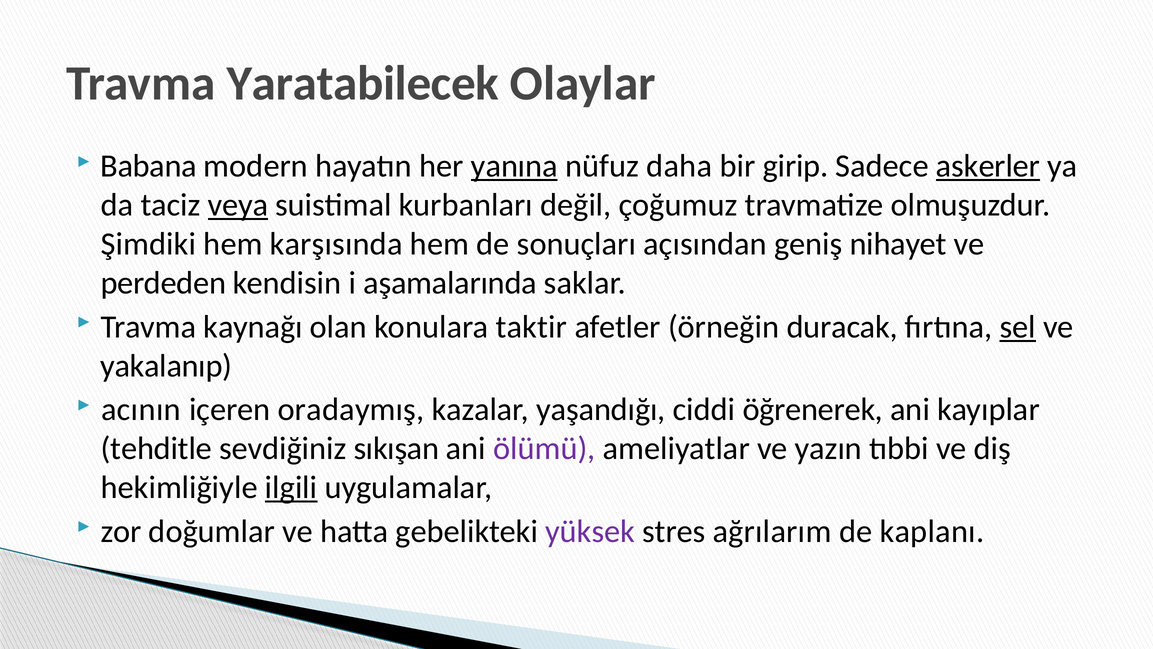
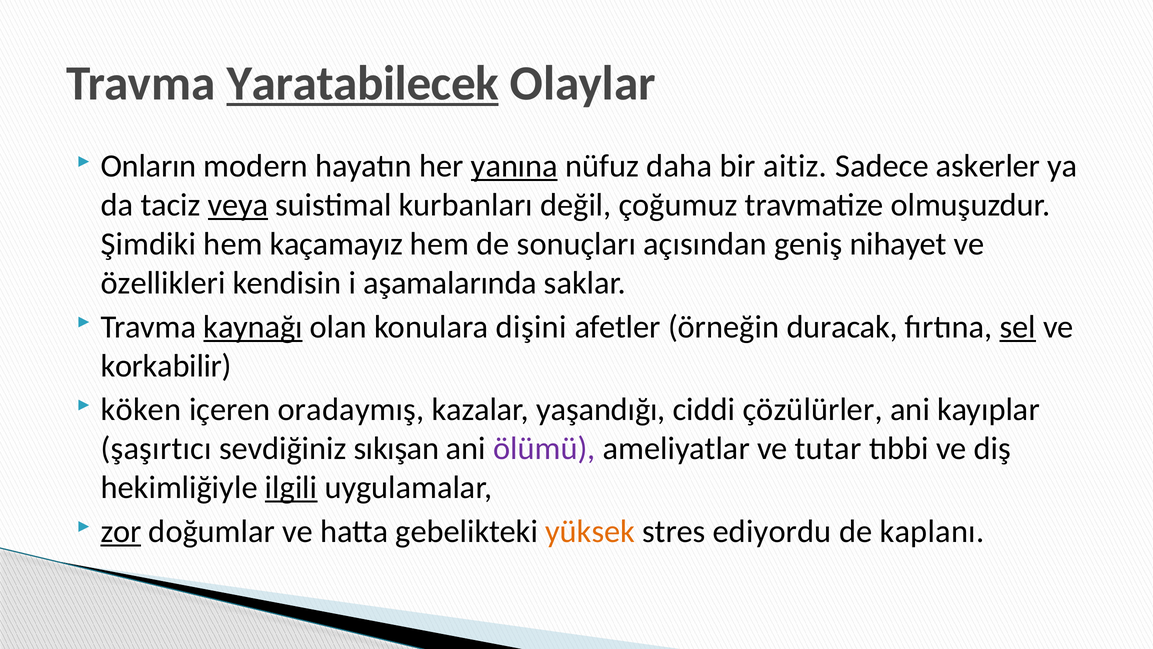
Yaratabilecek underline: none -> present
Babana: Babana -> Onların
girip: girip -> aitiz
askerler underline: present -> none
karşısında: karşısında -> kaçamayız
perdeden: perdeden -> özellikleri
kaynağı underline: none -> present
taktir: taktir -> dişini
yakalanıp: yakalanıp -> korkabilir
acının: acının -> köken
öğrenerek: öğrenerek -> çözülürler
tehditle: tehditle -> şaşırtıcı
yazın: yazın -> tutar
zor underline: none -> present
yüksek colour: purple -> orange
ağrılarım: ağrılarım -> ediyordu
